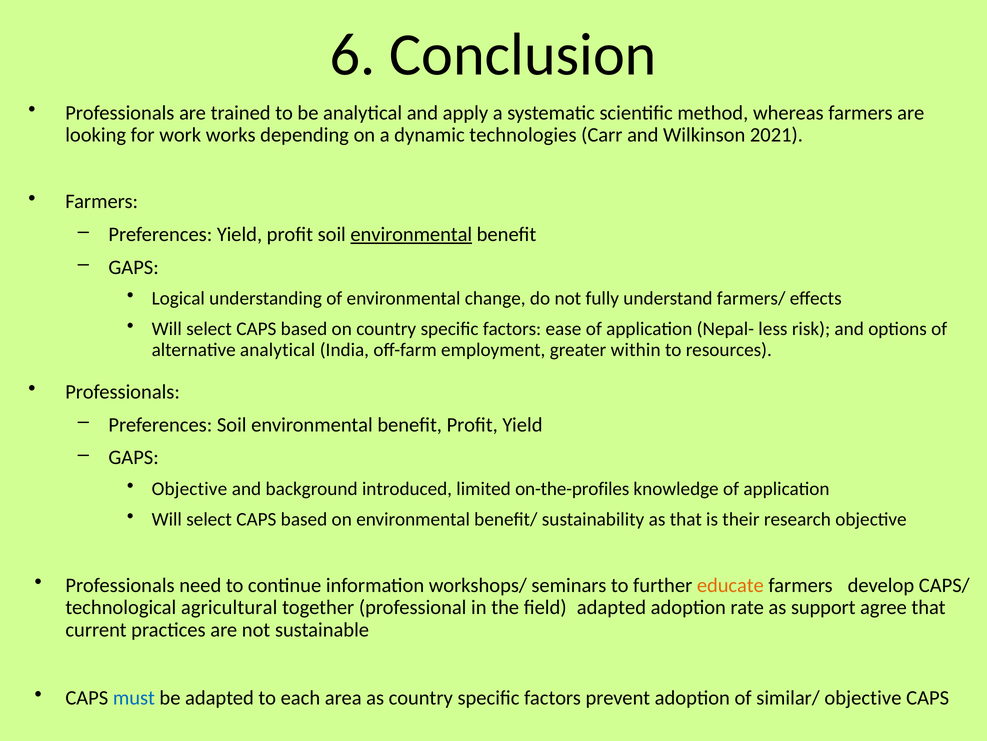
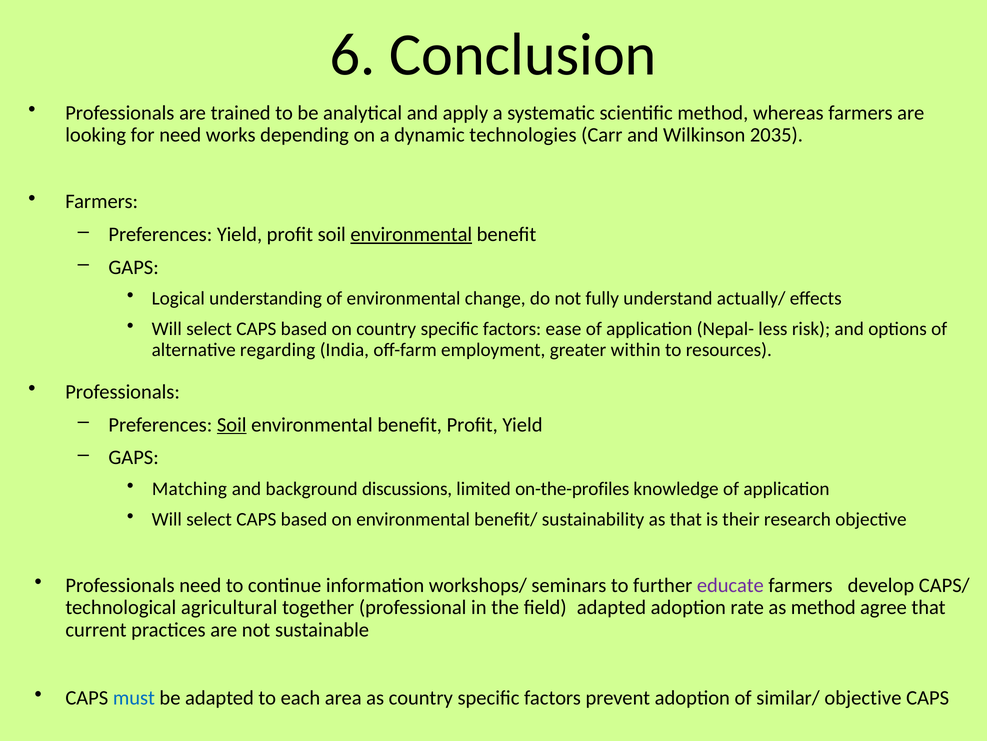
for work: work -> need
2021: 2021 -> 2035
farmers/: farmers/ -> actually/
alternative analytical: analytical -> regarding
Soil at (232, 424) underline: none -> present
Objective at (189, 488): Objective -> Matching
introduced: introduced -> discussions
educate colour: orange -> purple
as support: support -> method
